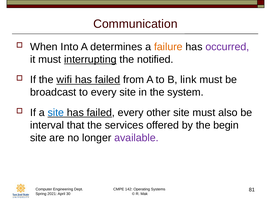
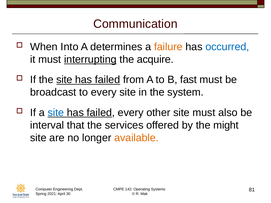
occurred colour: purple -> blue
notified: notified -> acquire
the wifi: wifi -> site
link: link -> fast
begin: begin -> might
available colour: purple -> orange
